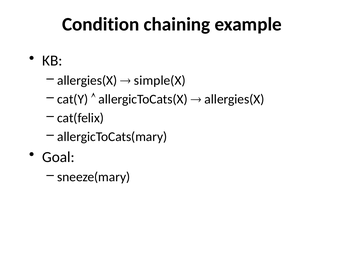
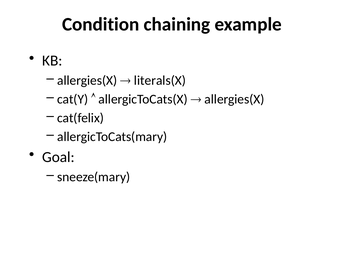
simple(X: simple(X -> literals(X
